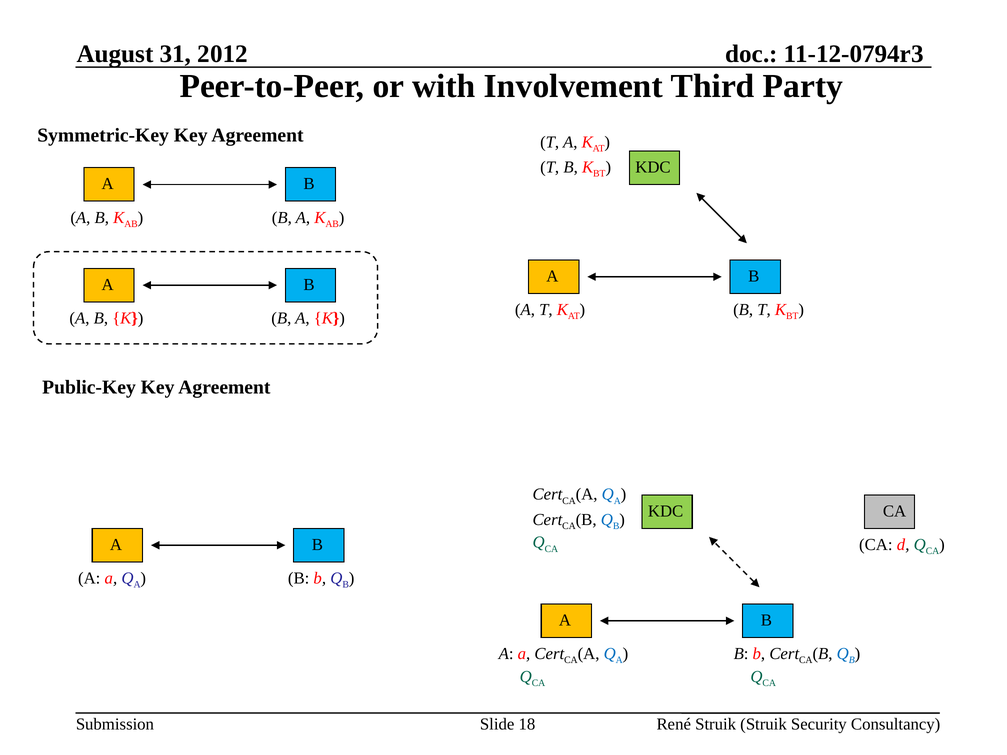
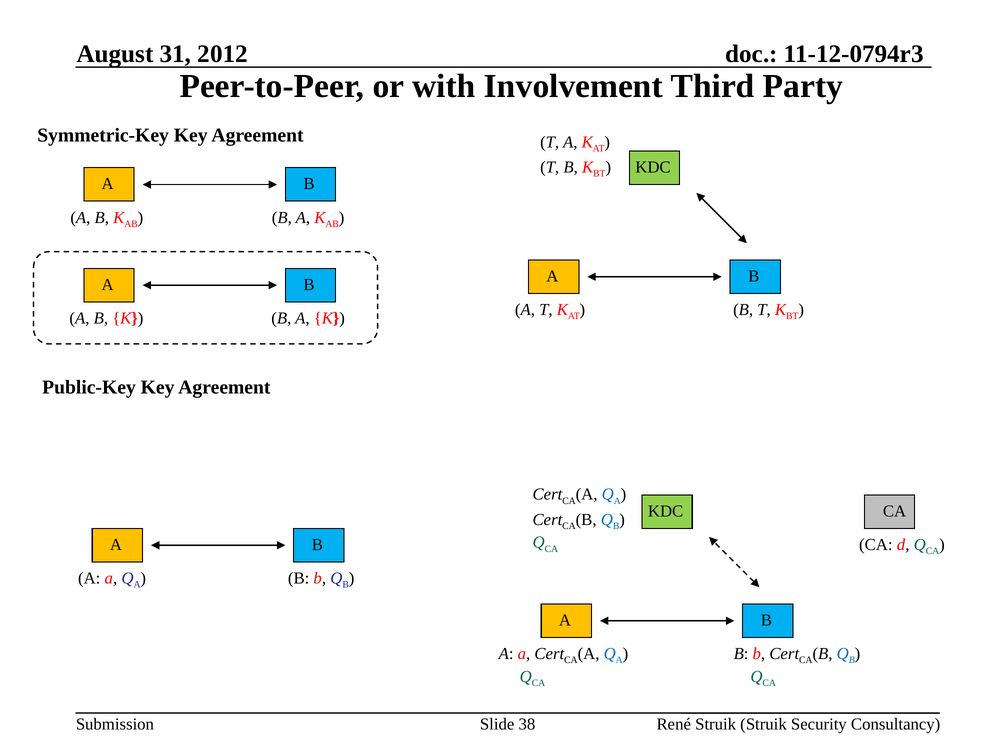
18: 18 -> 38
